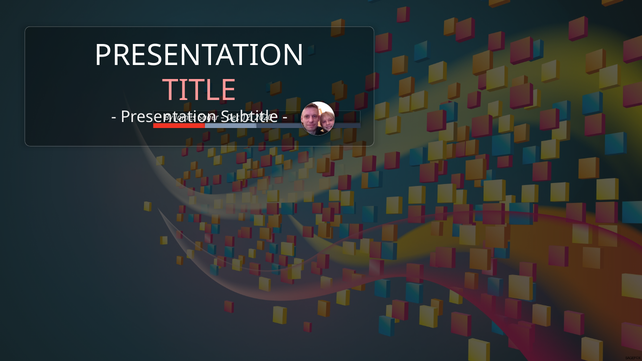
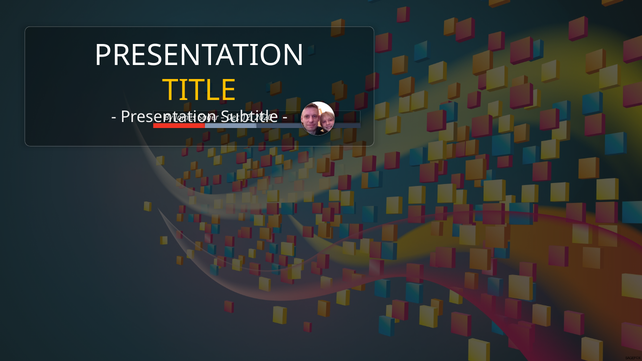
TITLE colour: pink -> yellow
